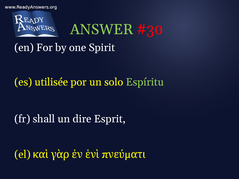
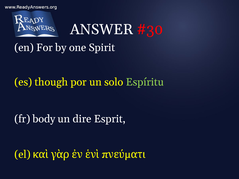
ANSWER colour: light green -> white
utilisée: utilisée -> though
shall: shall -> body
